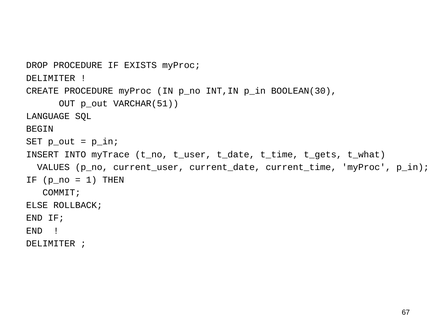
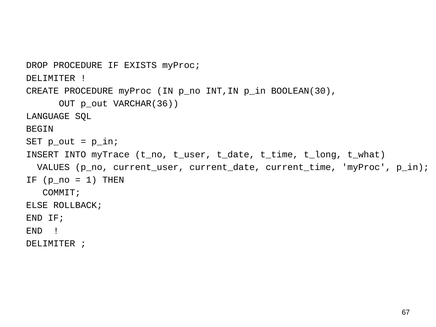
VARCHAR(51: VARCHAR(51 -> VARCHAR(36
t_gets: t_gets -> t_long
